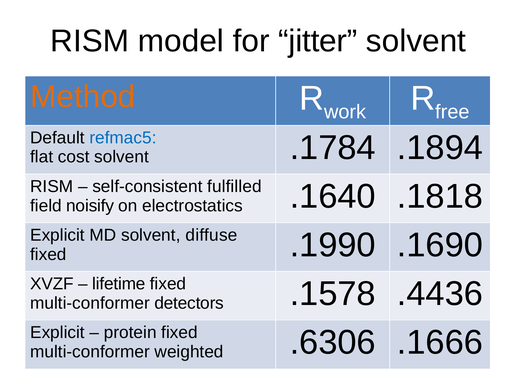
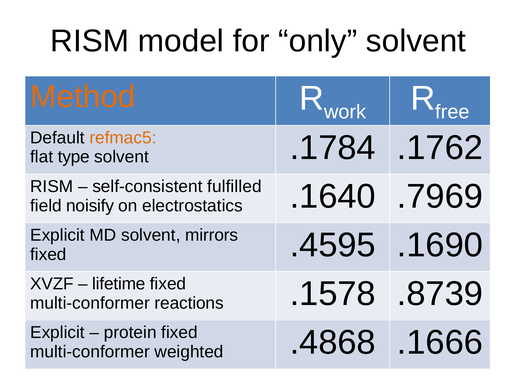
jitter: jitter -> only
refmac5 colour: blue -> orange
cost: cost -> type
.1894: .1894 -> .1762
.1818: .1818 -> .7969
diffuse: diffuse -> mirrors
.1990: .1990 -> .4595
detectors: detectors -> reactions
.4436: .4436 -> .8739
.6306: .6306 -> .4868
